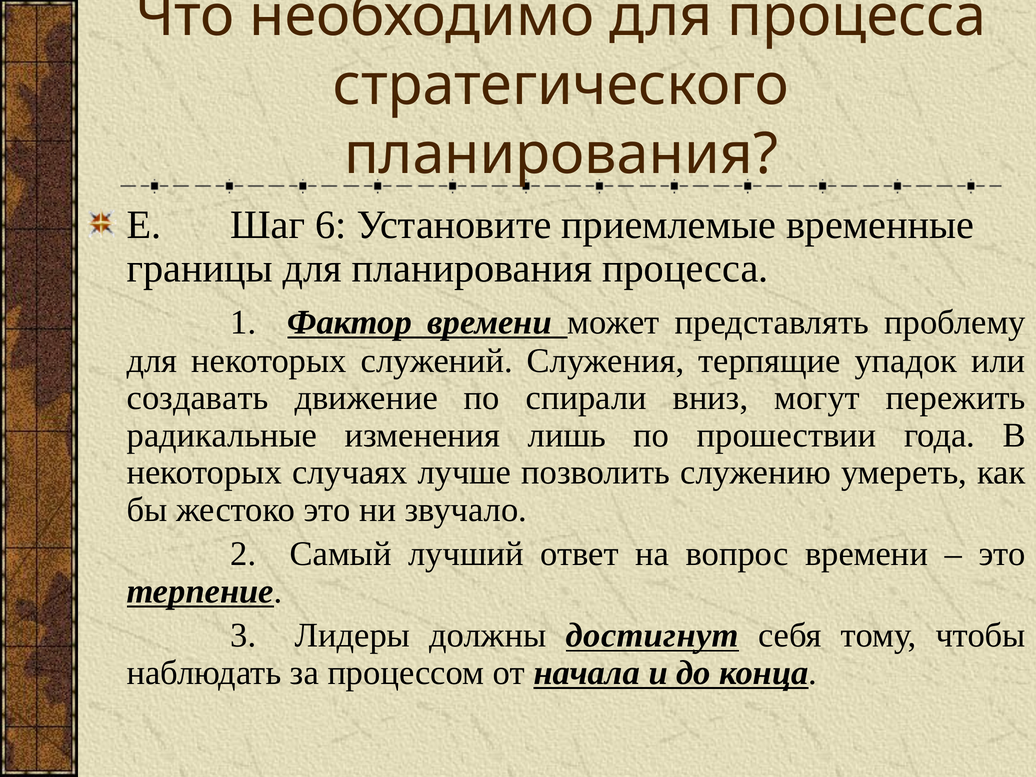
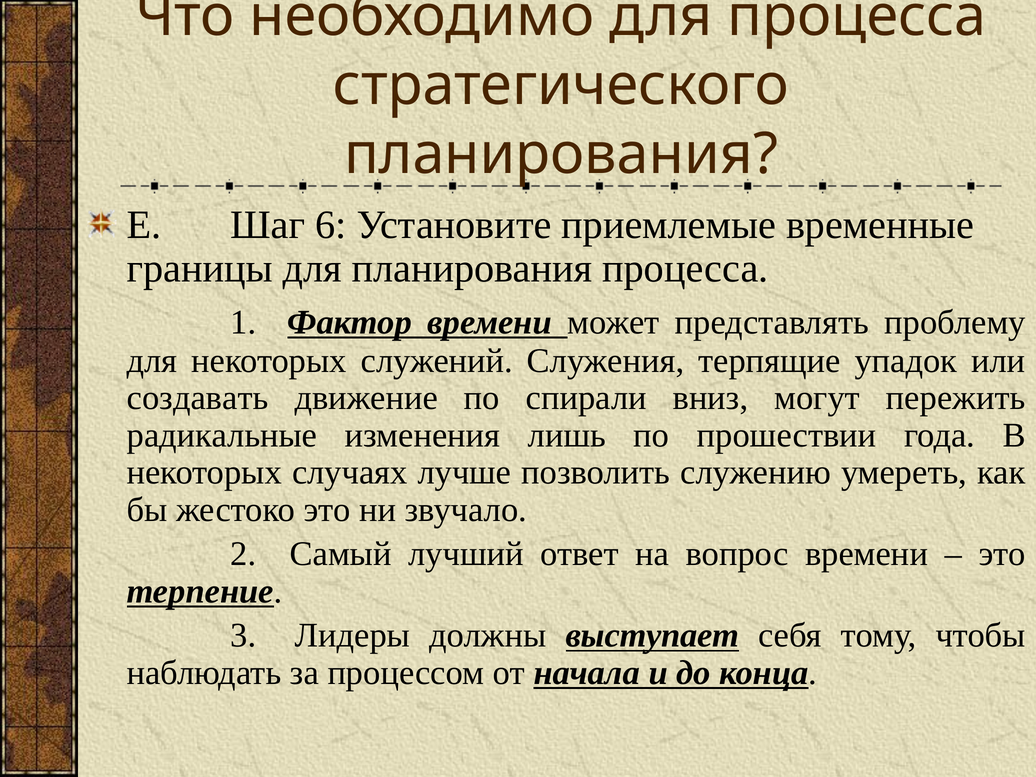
достигнут: достигнут -> выступает
